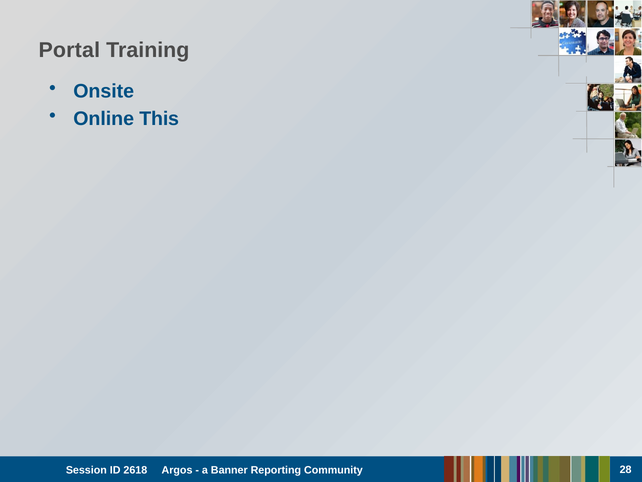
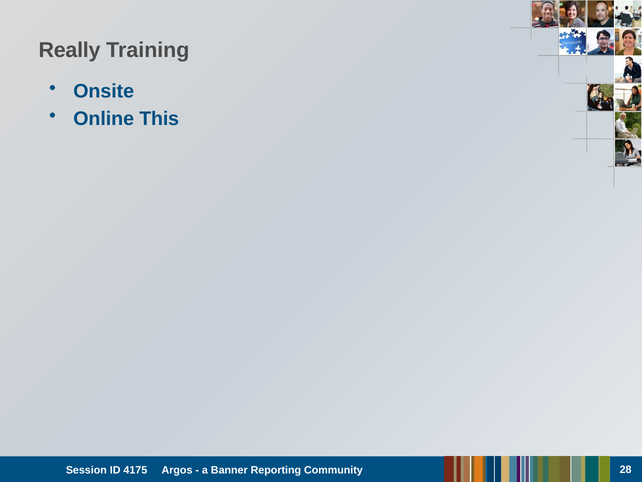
Portal: Portal -> Really
2618: 2618 -> 4175
